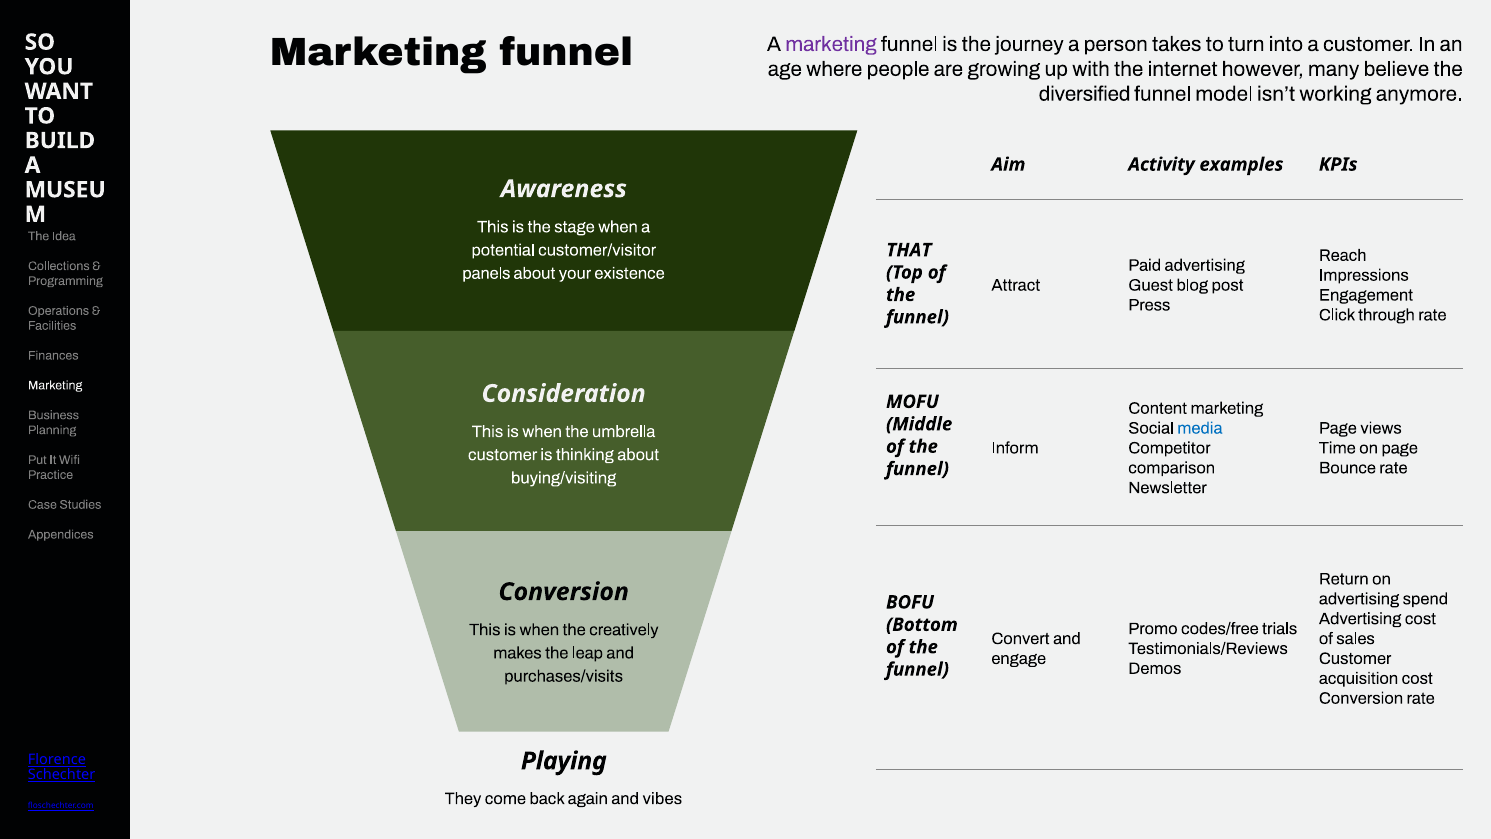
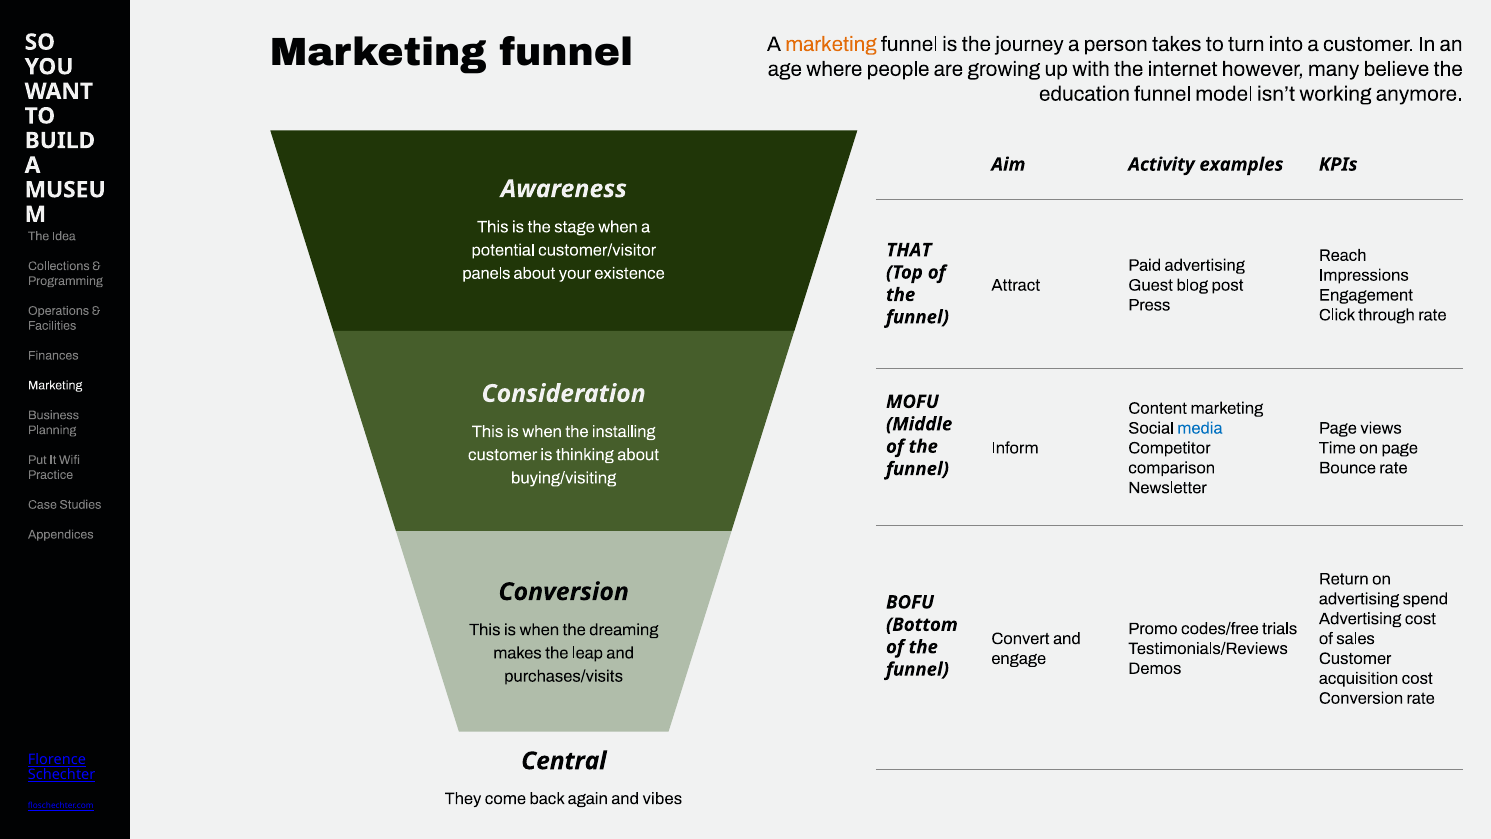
marketing at (831, 44) colour: purple -> orange
diversified: diversified -> education
umbrella: umbrella -> installing
creatively: creatively -> dreaming
Playing: Playing -> Central
